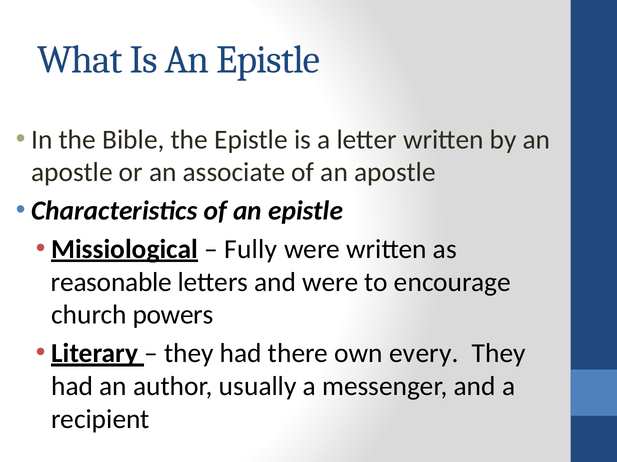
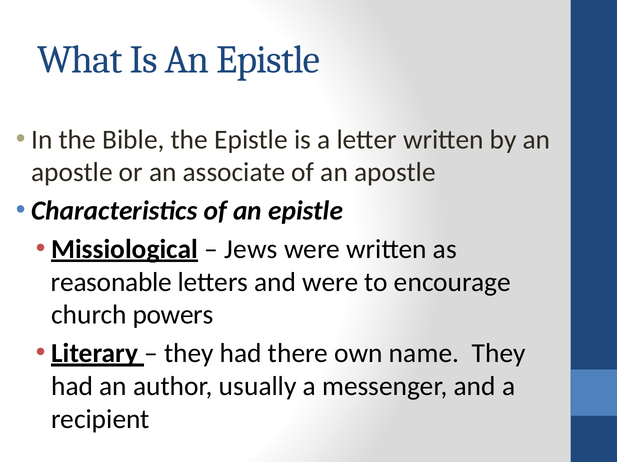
Fully: Fully -> Jews
every: every -> name
